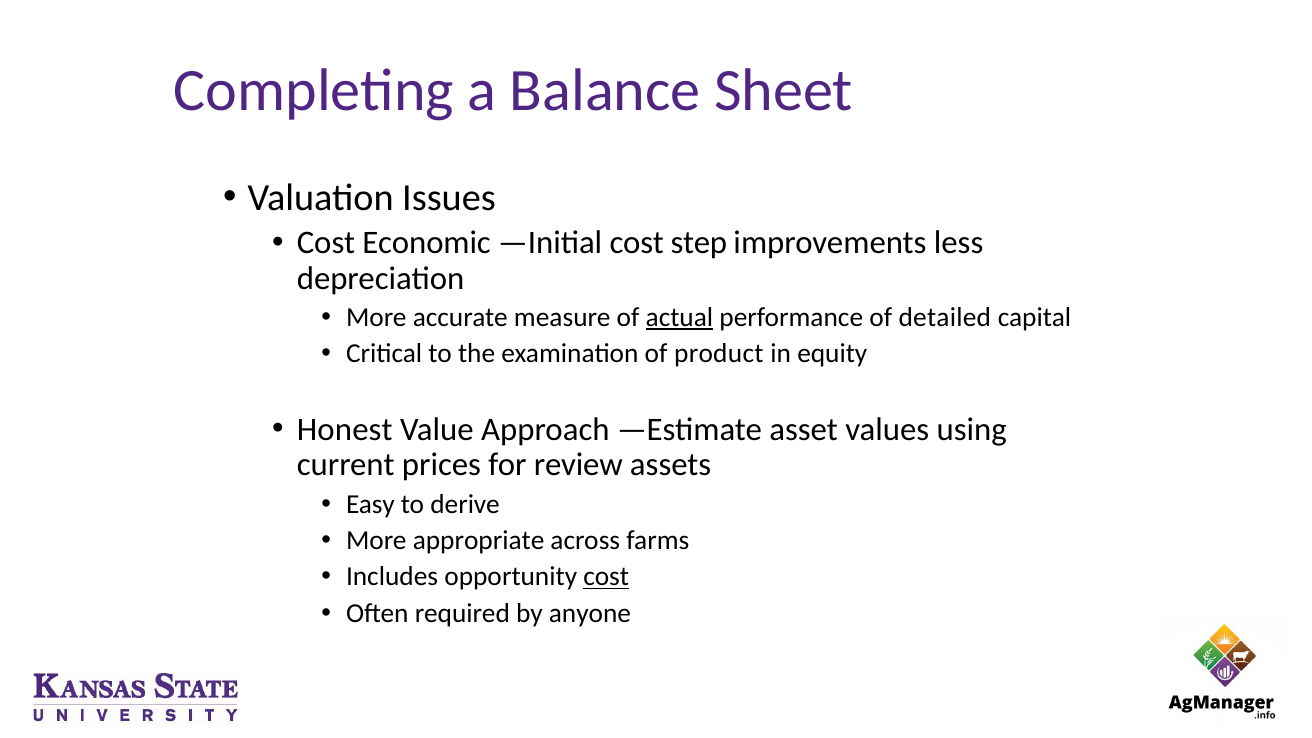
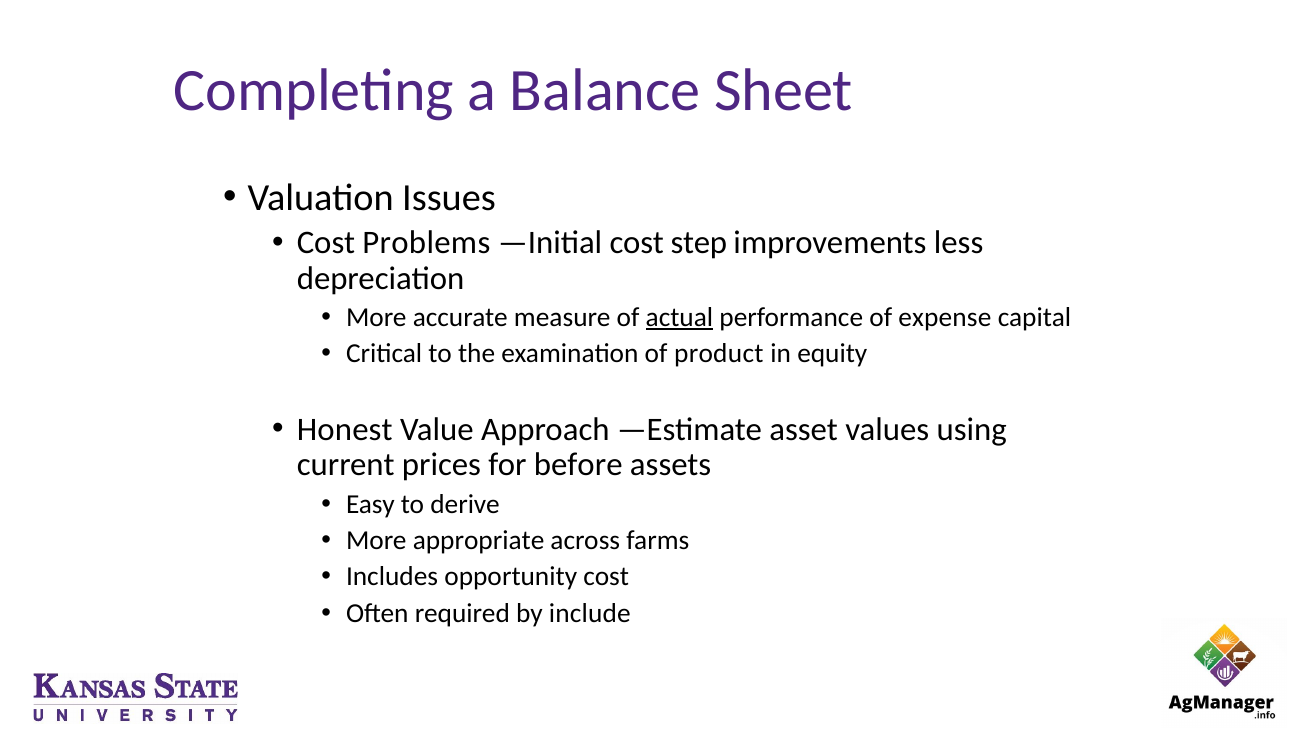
Economic: Economic -> Problems
detailed: detailed -> expense
review: review -> before
cost at (606, 577) underline: present -> none
anyone: anyone -> include
